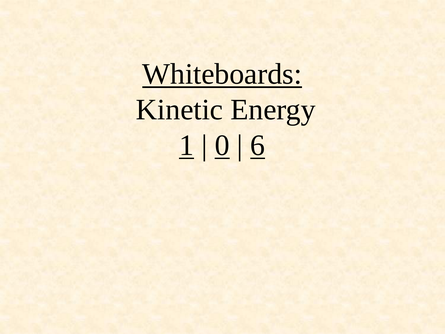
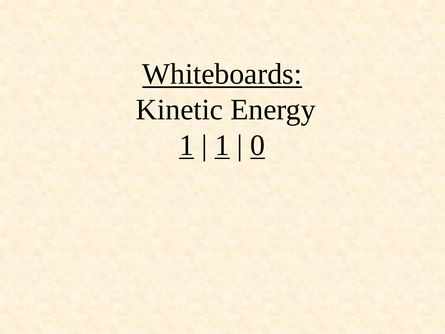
0 at (222, 145): 0 -> 1
6: 6 -> 0
